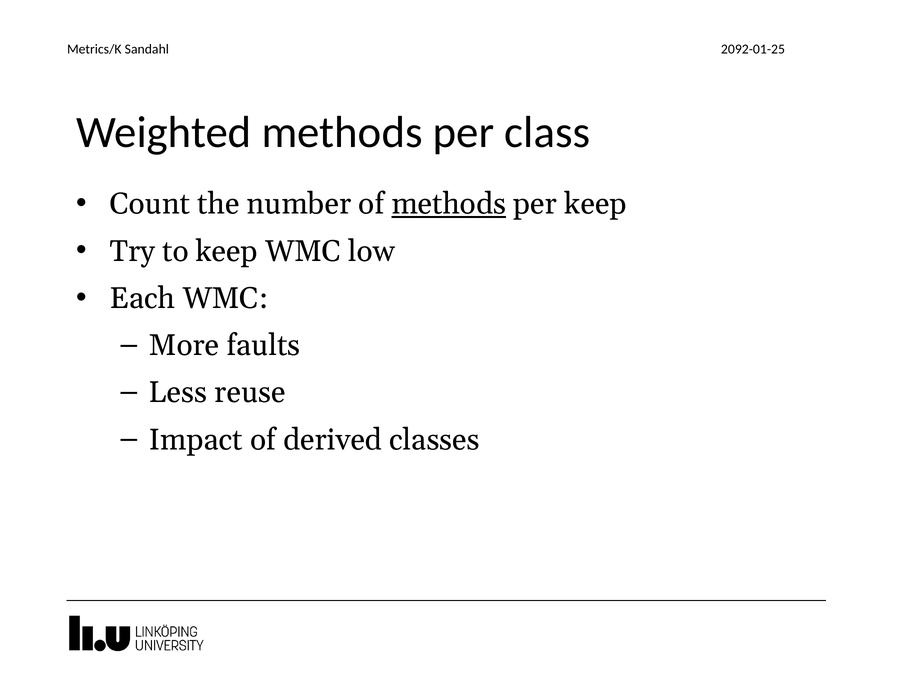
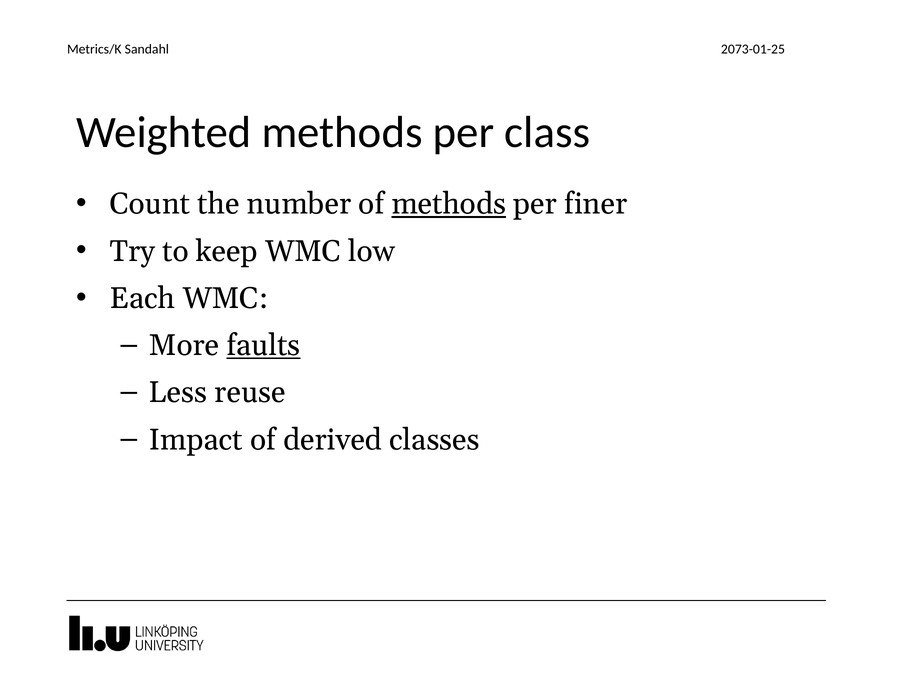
2092-01-25: 2092-01-25 -> 2073-01-25
per keep: keep -> finer
faults underline: none -> present
